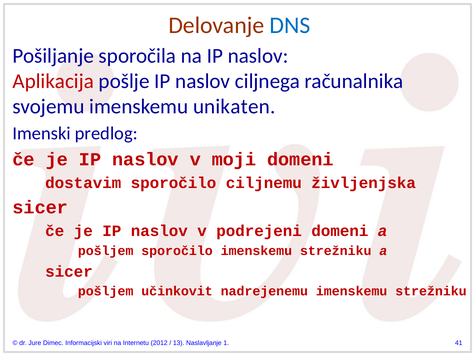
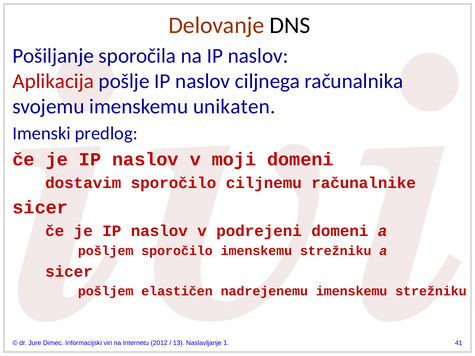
DNS colour: blue -> black
življenjska: življenjska -> računalnike
učinkovit: učinkovit -> elastičen
